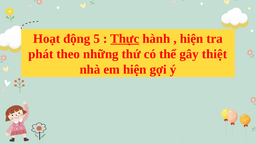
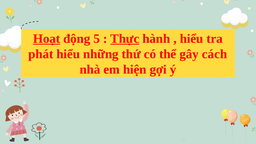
Hoạt underline: none -> present
hiện at (192, 39): hiện -> hiểu
phát theo: theo -> hiểu
thiệt: thiệt -> cách
